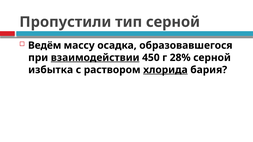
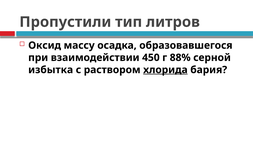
тип серной: серной -> литров
Ведём: Ведём -> Оксид
взаимодействии underline: present -> none
28%: 28% -> 88%
